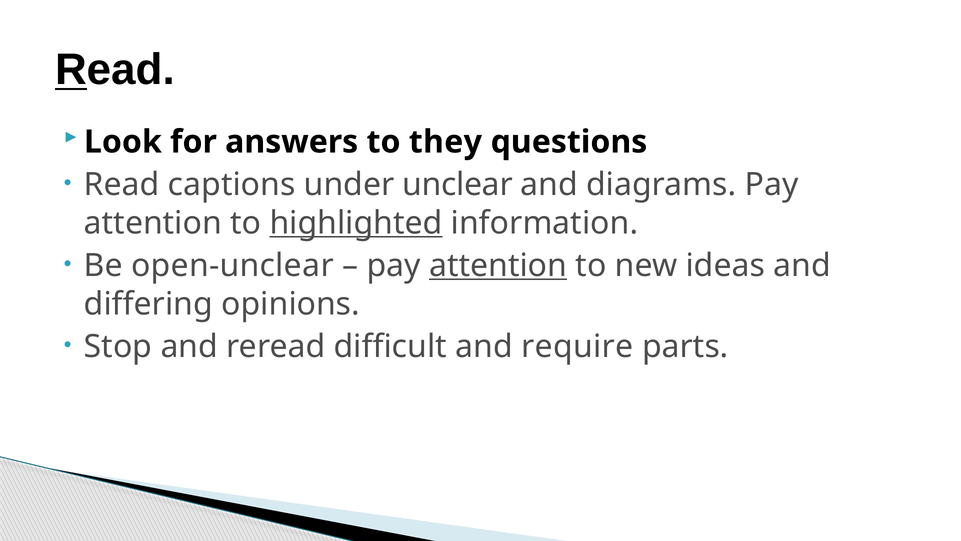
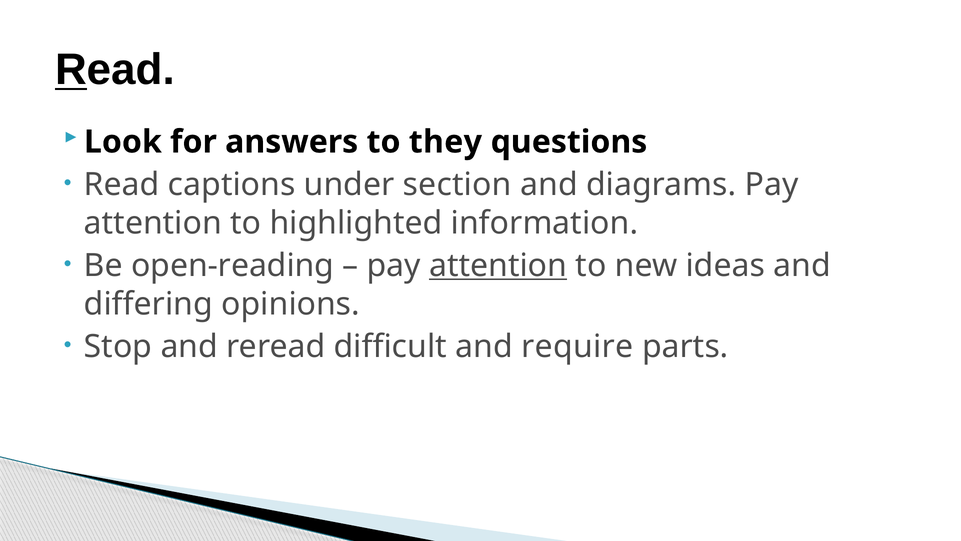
unclear: unclear -> section
highlighted underline: present -> none
open-unclear: open-unclear -> open-reading
